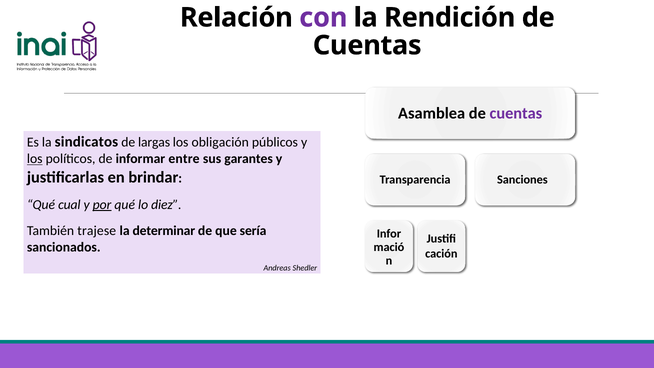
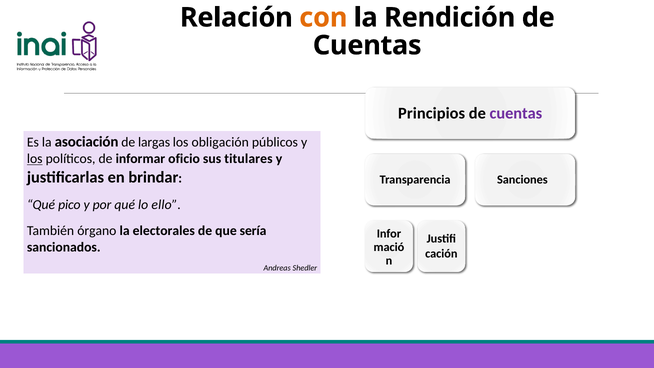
con colour: purple -> orange
Asamblea: Asamblea -> Principios
sindicatos: sindicatos -> asociación
entre: entre -> oficio
garantes: garantes -> titulares
cual: cual -> pico
por underline: present -> none
diez: diez -> ello
trajese: trajese -> órgano
determinar: determinar -> electorales
